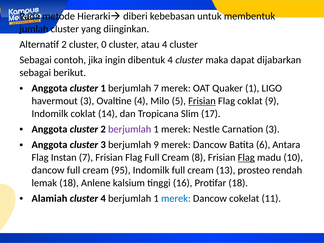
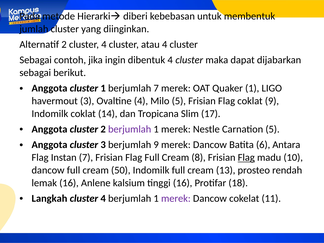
2 cluster 0: 0 -> 4
Frisian at (202, 101) underline: present -> none
Carnation 3: 3 -> 5
95: 95 -> 50
lemak 18: 18 -> 16
Alamiah: Alamiah -> Langkah
merek at (176, 198) colour: blue -> purple
